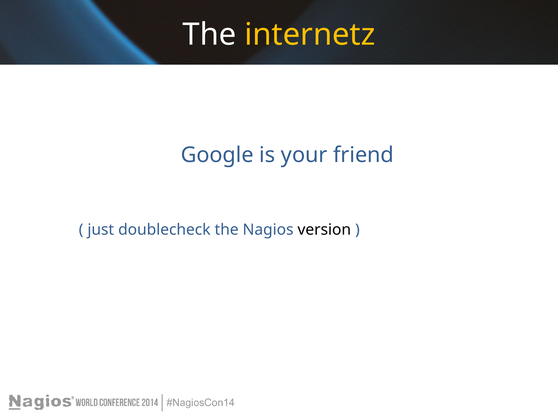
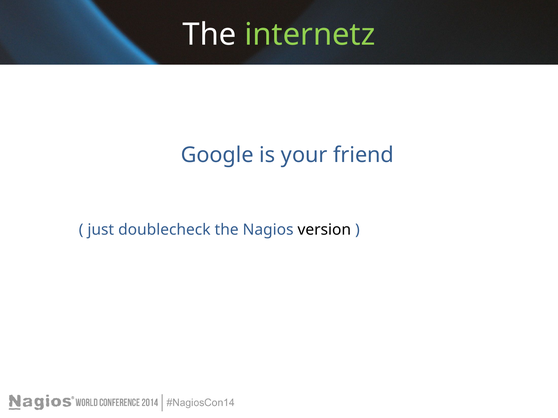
internetz colour: yellow -> light green
